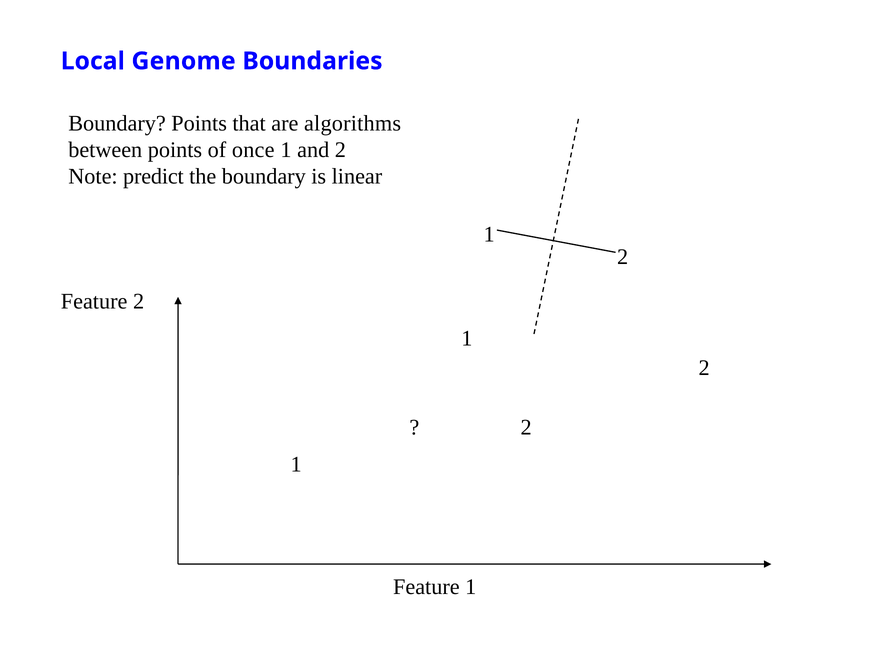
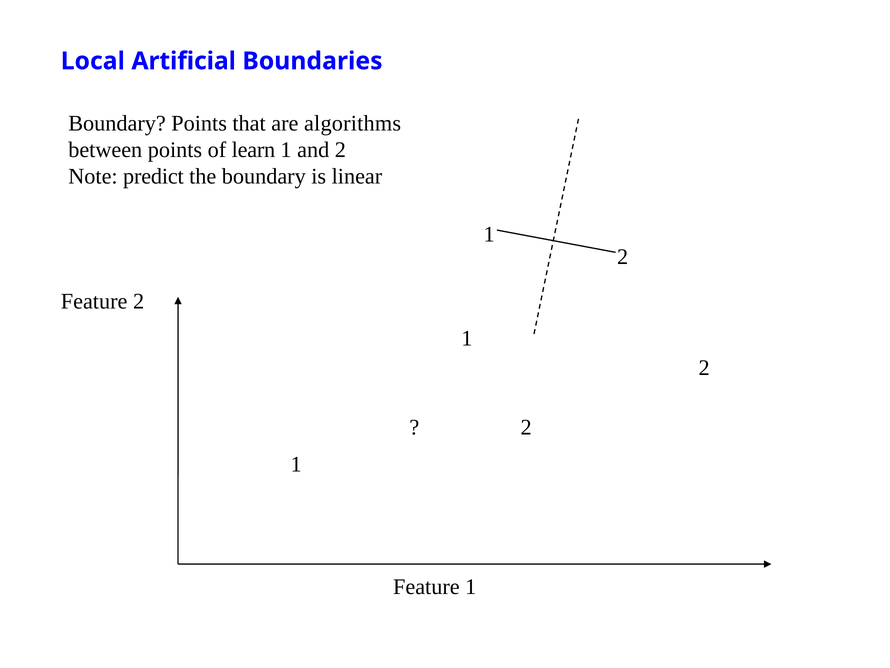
Genome: Genome -> Artificial
once: once -> learn
